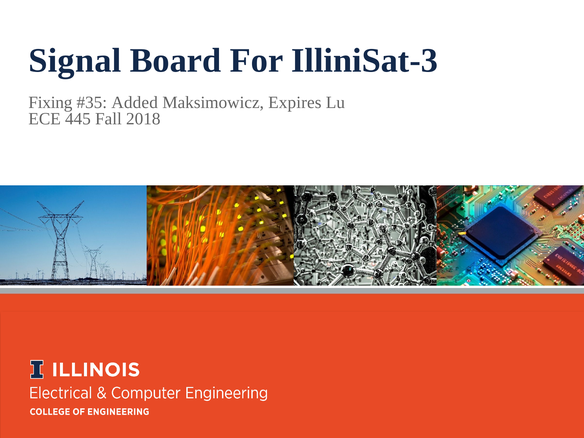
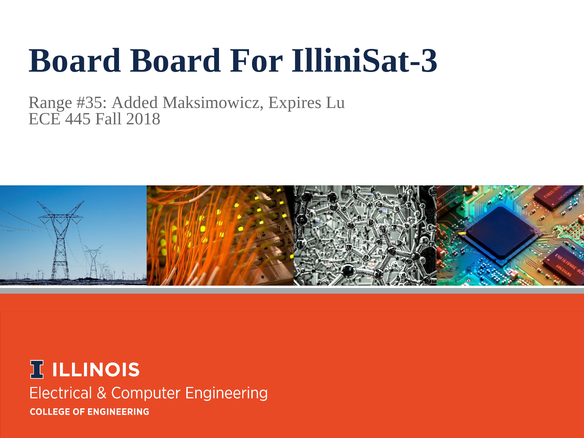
Signal at (75, 60): Signal -> Board
Fixing: Fixing -> Range
